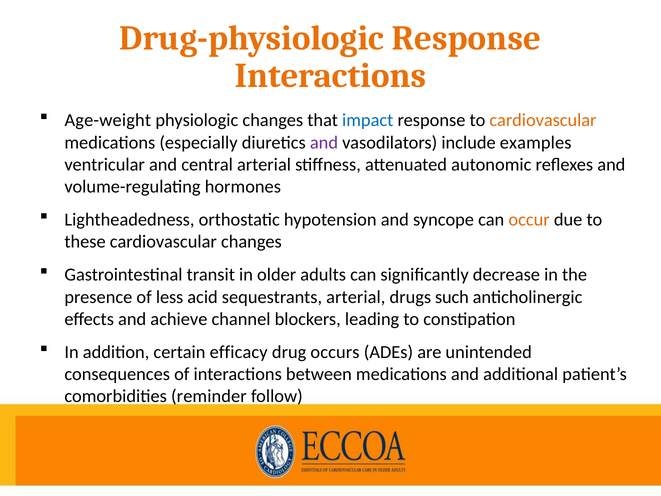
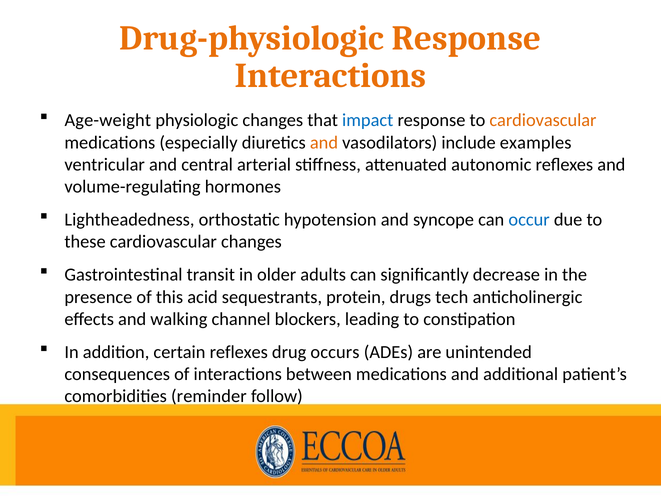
and at (324, 142) colour: purple -> orange
occur colour: orange -> blue
less: less -> this
sequestrants arterial: arterial -> protein
such: such -> tech
achieve: achieve -> walking
certain efficacy: efficacy -> reflexes
